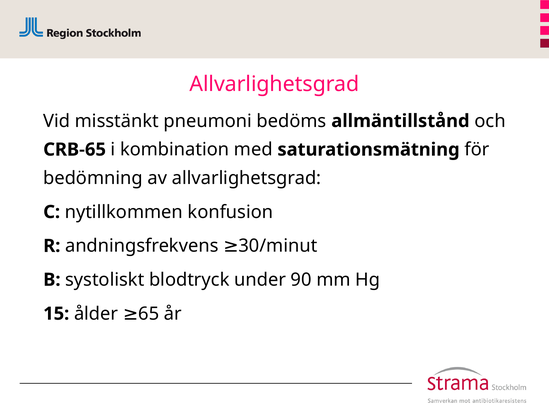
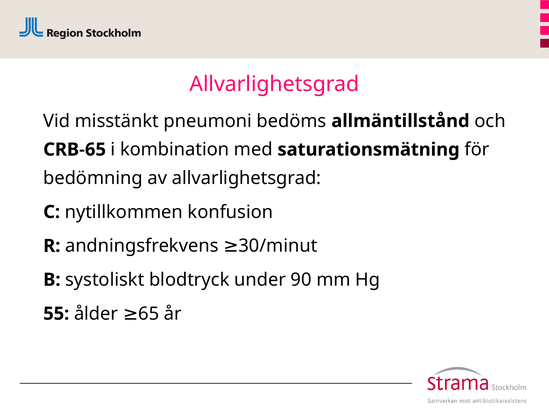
15: 15 -> 55
